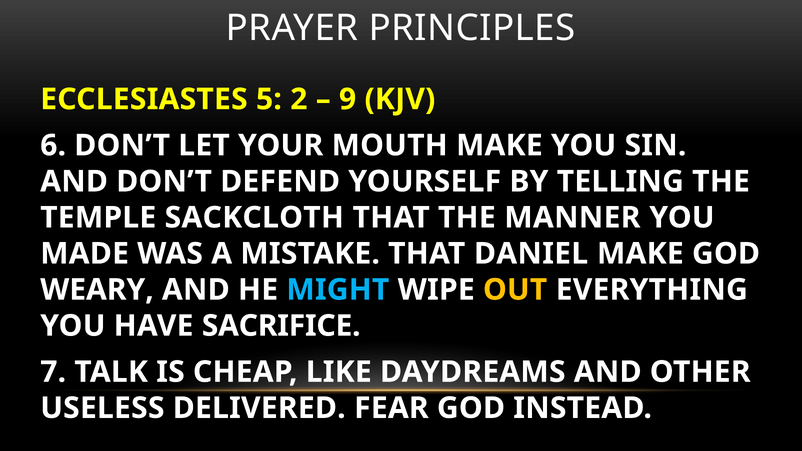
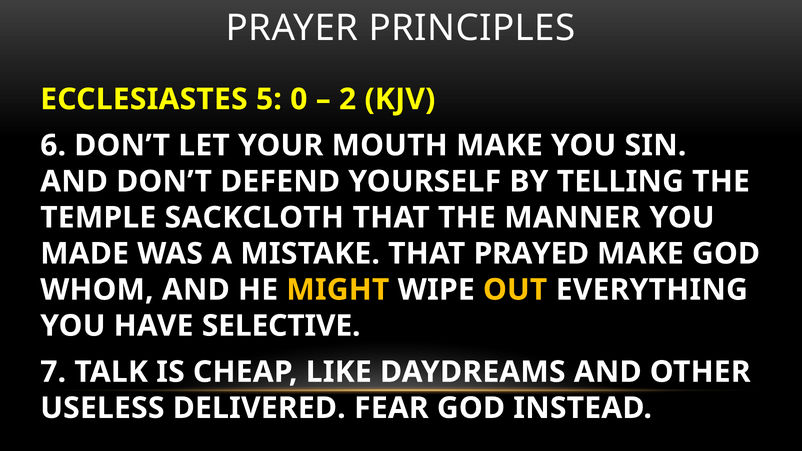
2: 2 -> 0
9: 9 -> 2
DANIEL: DANIEL -> PRAYED
WEARY: WEARY -> WHOM
MIGHT colour: light blue -> yellow
SACRIFICE: SACRIFICE -> SELECTIVE
